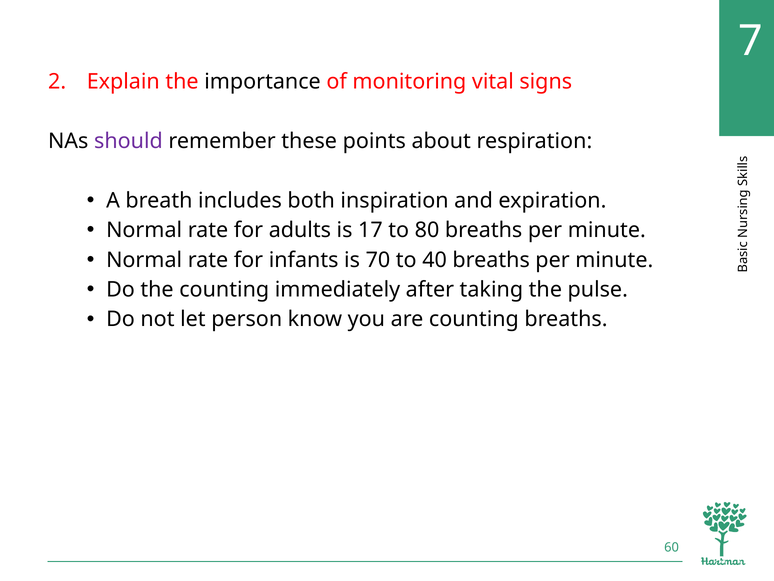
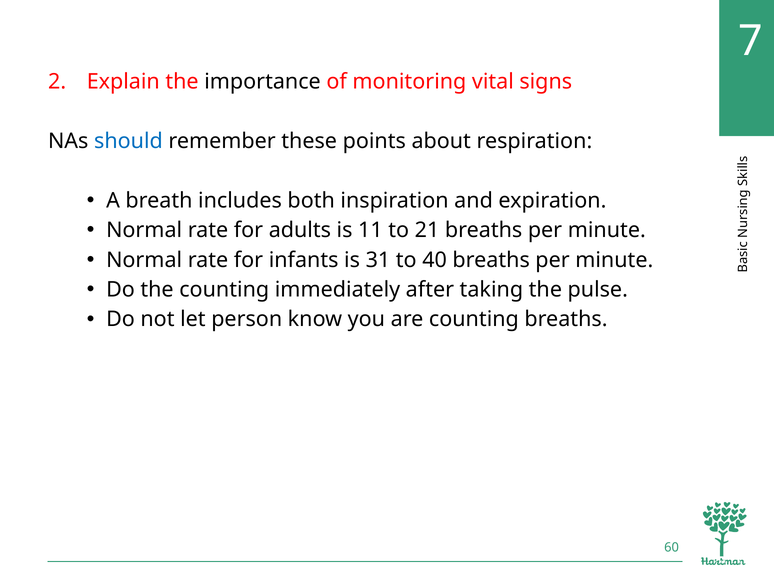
should colour: purple -> blue
17: 17 -> 11
80: 80 -> 21
70: 70 -> 31
